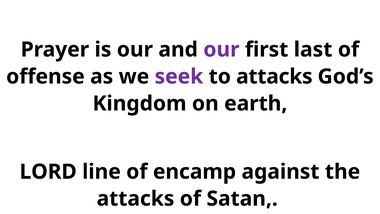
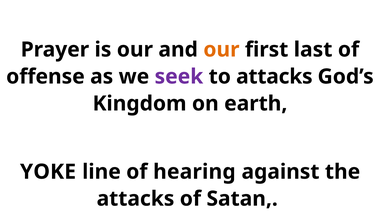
our at (221, 50) colour: purple -> orange
LORD: LORD -> YOKE
encamp: encamp -> hearing
